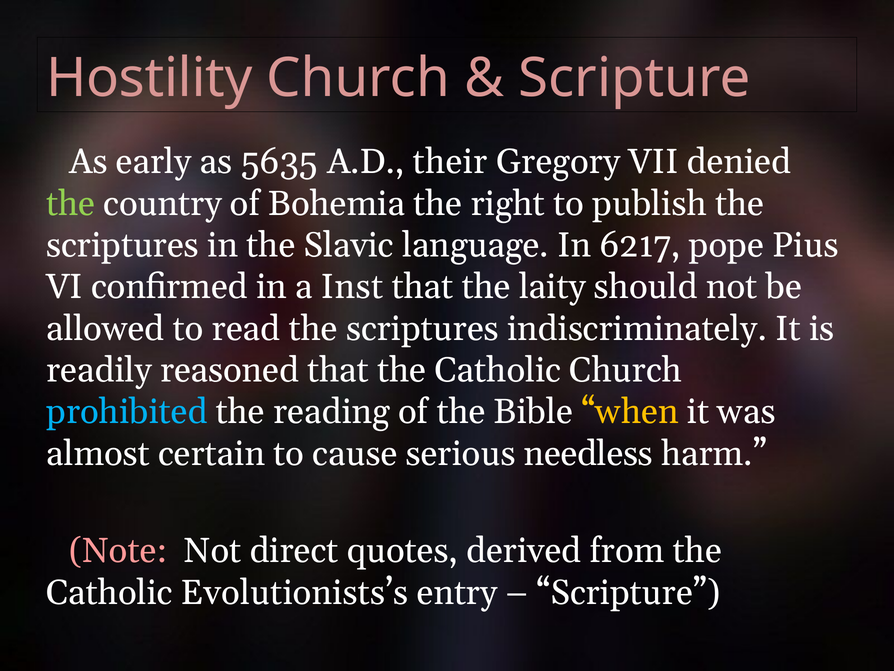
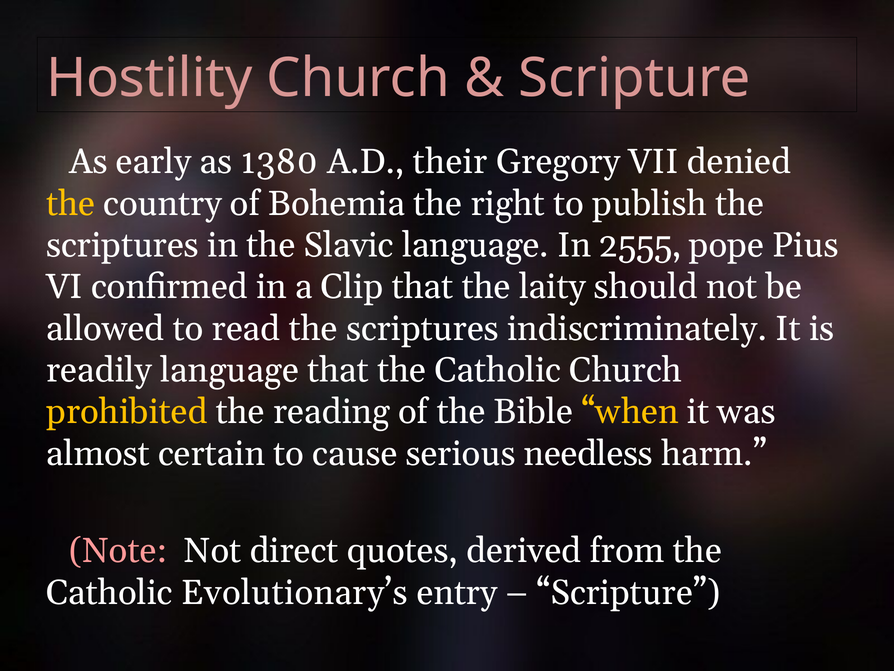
5635: 5635 -> 1380
the at (71, 203) colour: light green -> yellow
6217: 6217 -> 2555
Inst: Inst -> Clip
readily reasoned: reasoned -> language
prohibited colour: light blue -> yellow
Evolutionists’s: Evolutionists’s -> Evolutionary’s
